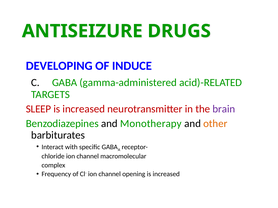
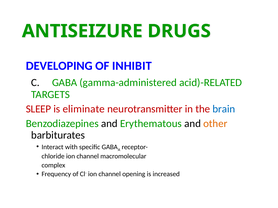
INDUCE: INDUCE -> INHIBIT
increased at (84, 109): increased -> eliminate
brain colour: purple -> blue
Monotherapy: Monotherapy -> Erythematous
